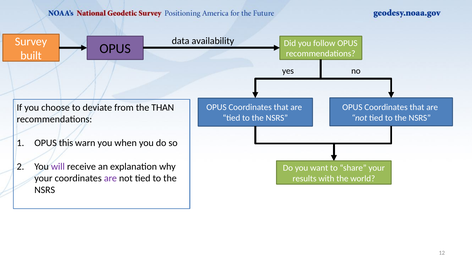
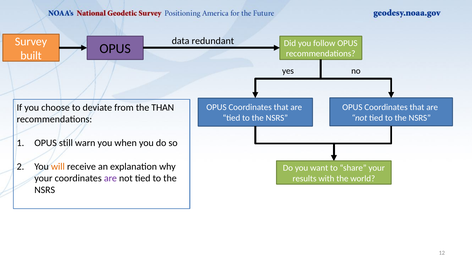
availability: availability -> redundant
this: this -> still
will colour: purple -> orange
